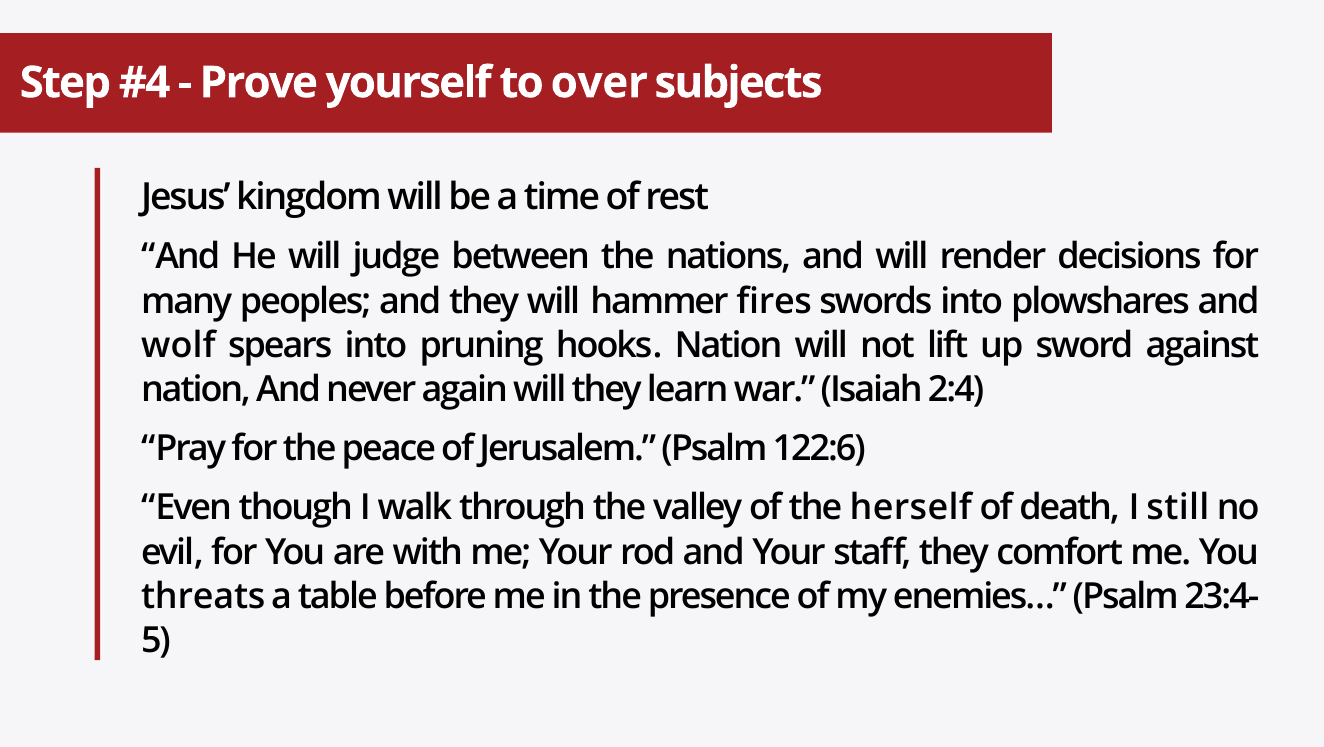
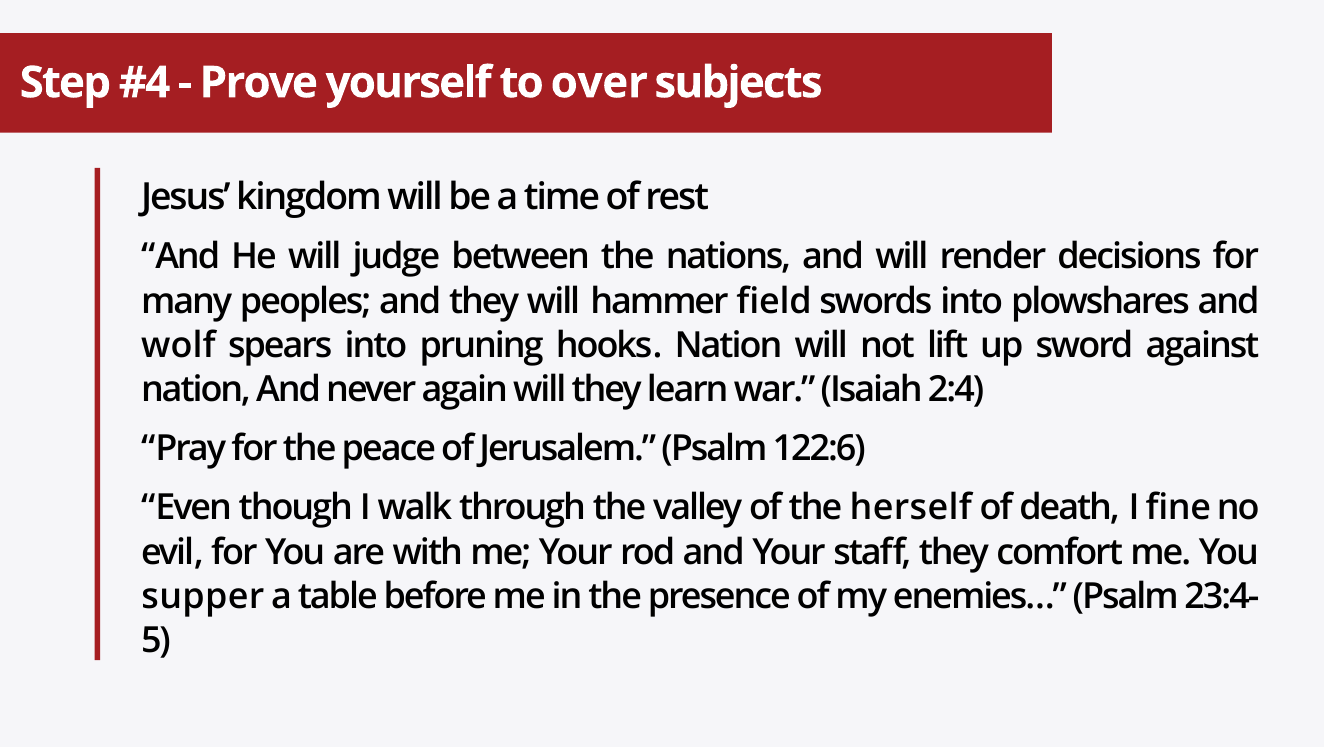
fires: fires -> field
still: still -> fine
threats: threats -> supper
